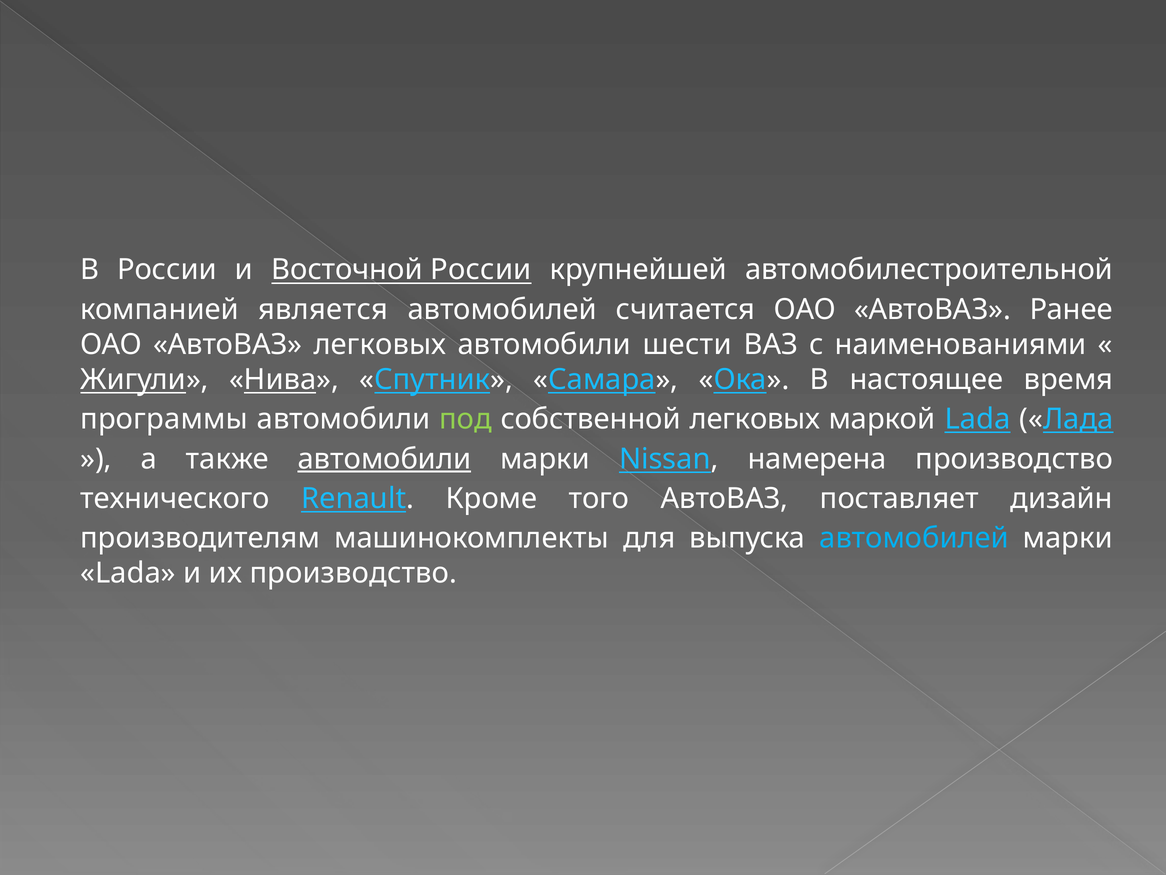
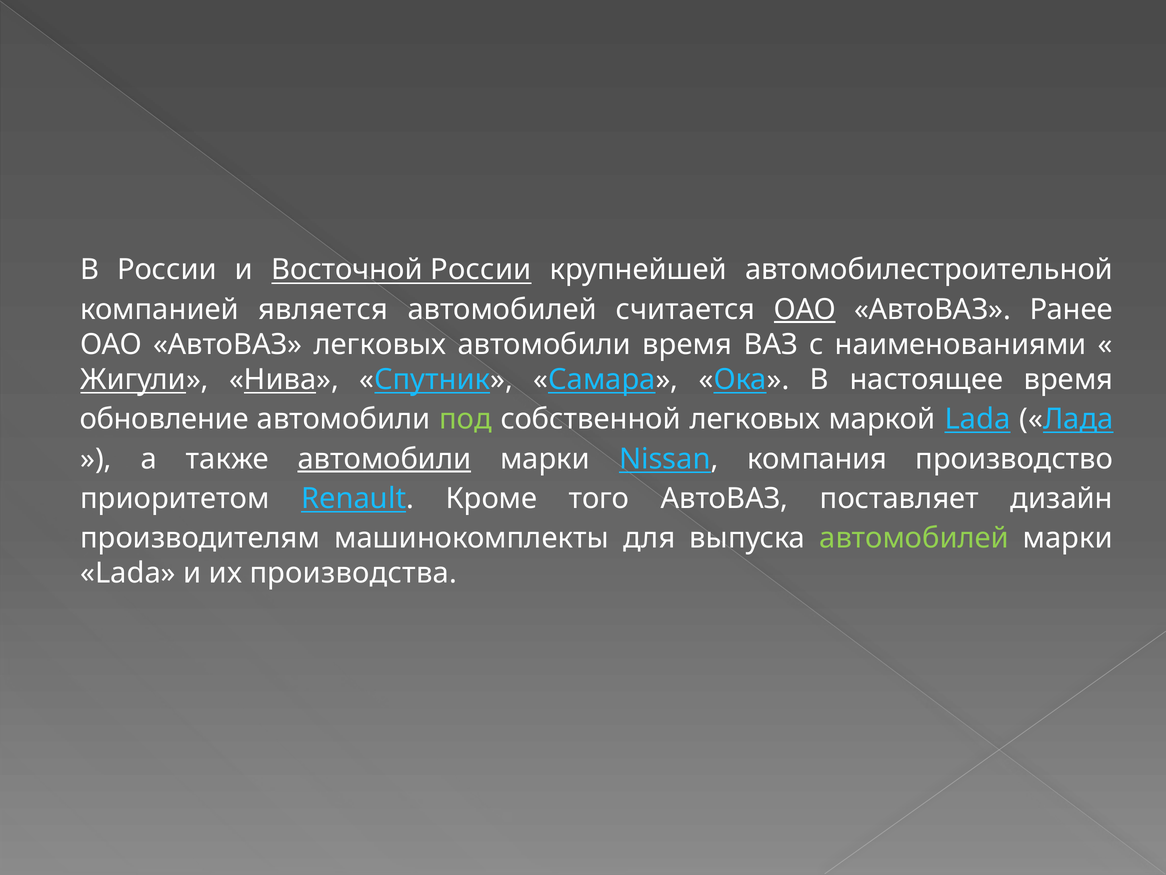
ОАО at (805, 309) underline: none -> present
автомобили шести: шести -> время
программы: программы -> обновление
намерена: намерена -> компания
технического: технического -> приоритетом
автомобилей at (914, 538) colour: light blue -> light green
их производство: производство -> производства
